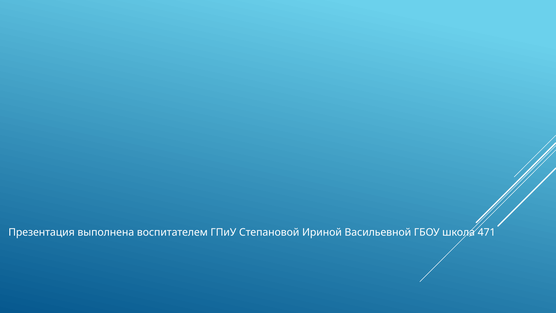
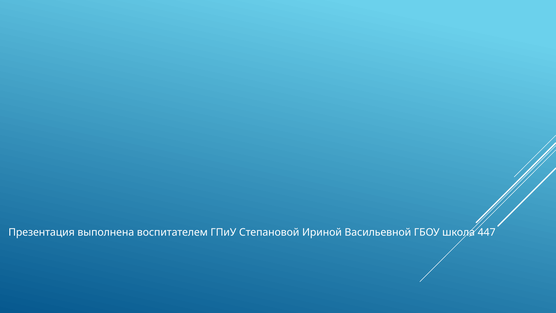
471: 471 -> 447
